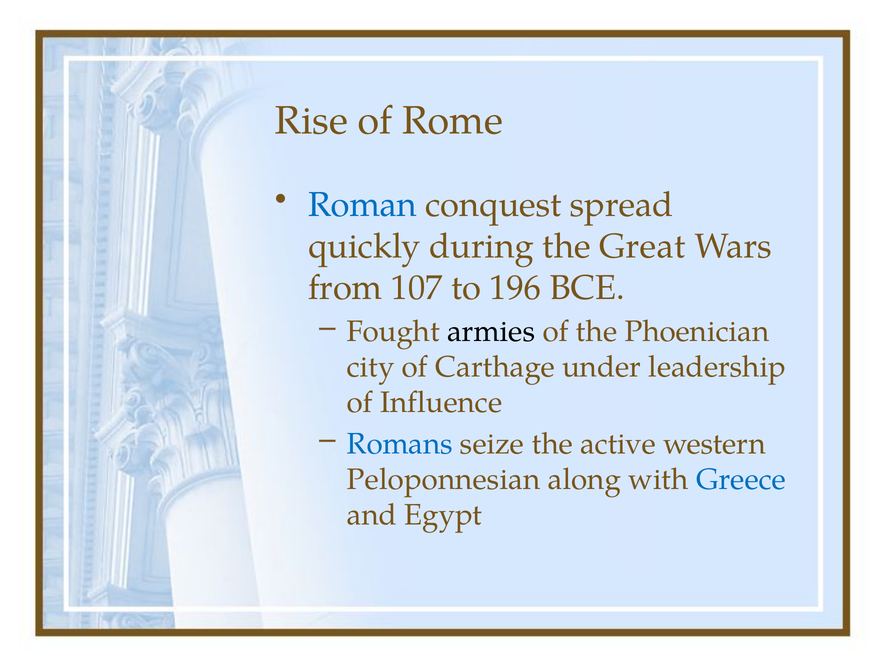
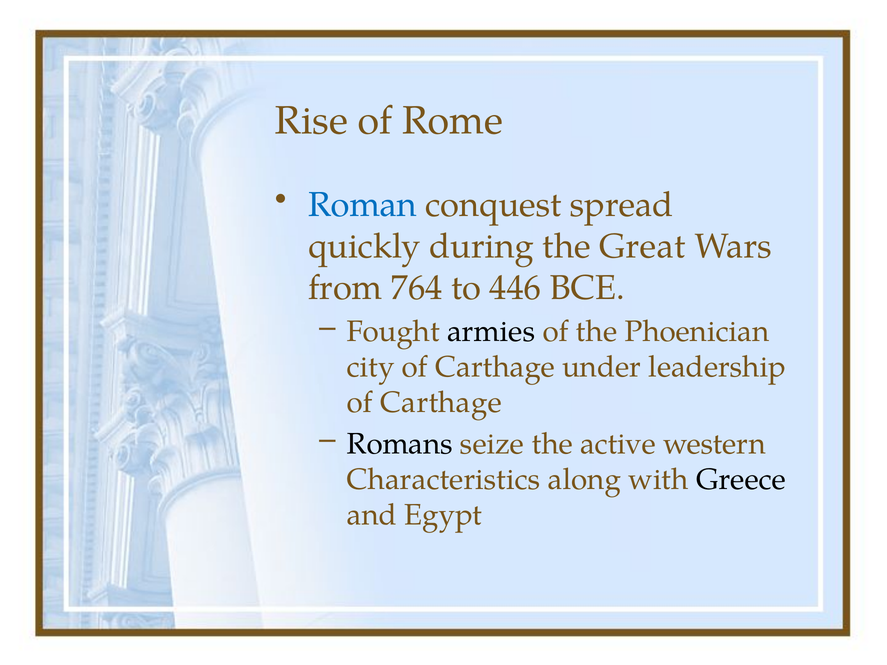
107: 107 -> 764
196: 196 -> 446
Influence at (441, 403): Influence -> Carthage
Romans colour: blue -> black
Peloponnesian: Peloponnesian -> Characteristics
Greece colour: blue -> black
